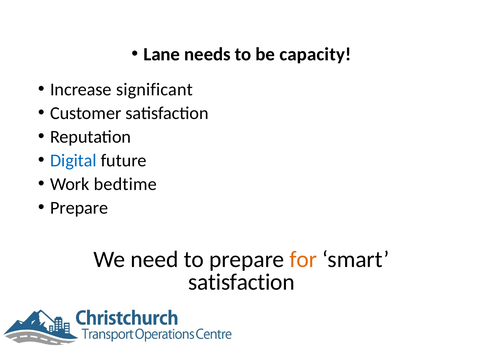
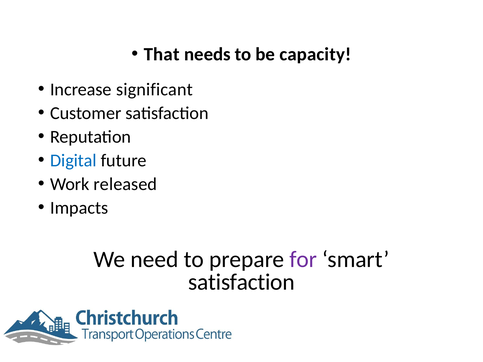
Lane: Lane -> That
bedtime: bedtime -> released
Prepare at (79, 208): Prepare -> Impacts
for colour: orange -> purple
